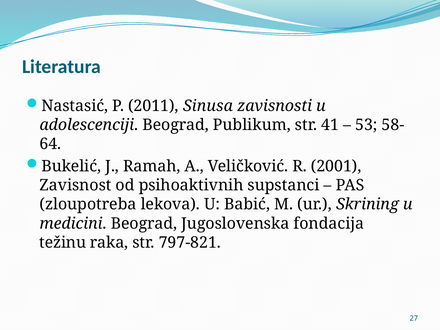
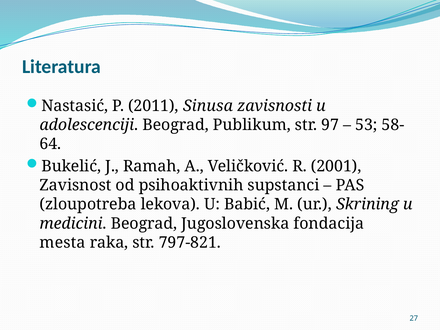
41: 41 -> 97
težinu: težinu -> mesta
